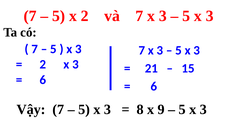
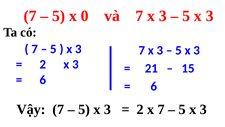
x 2: 2 -> 0
8 at (140, 109): 8 -> 2
x 9: 9 -> 7
